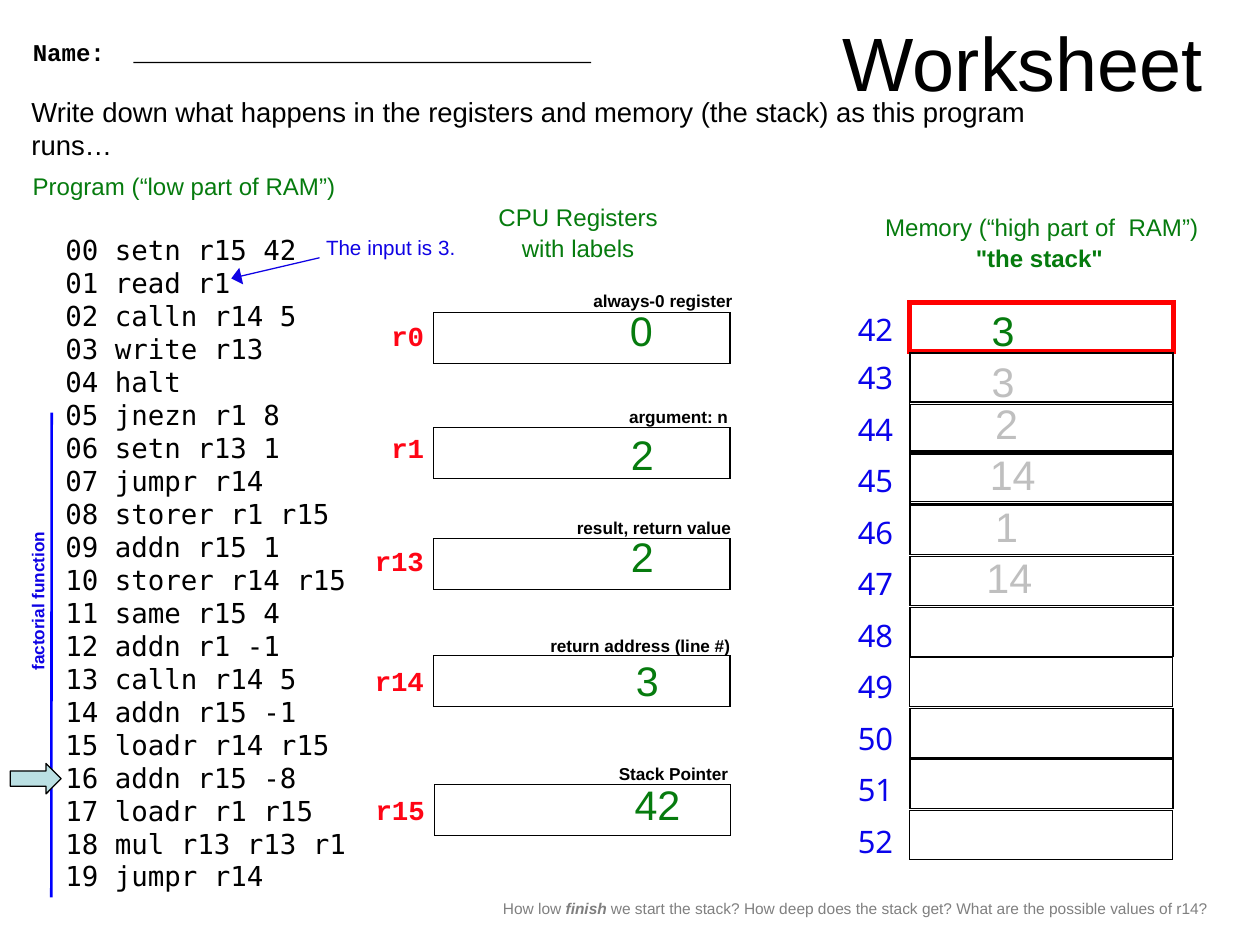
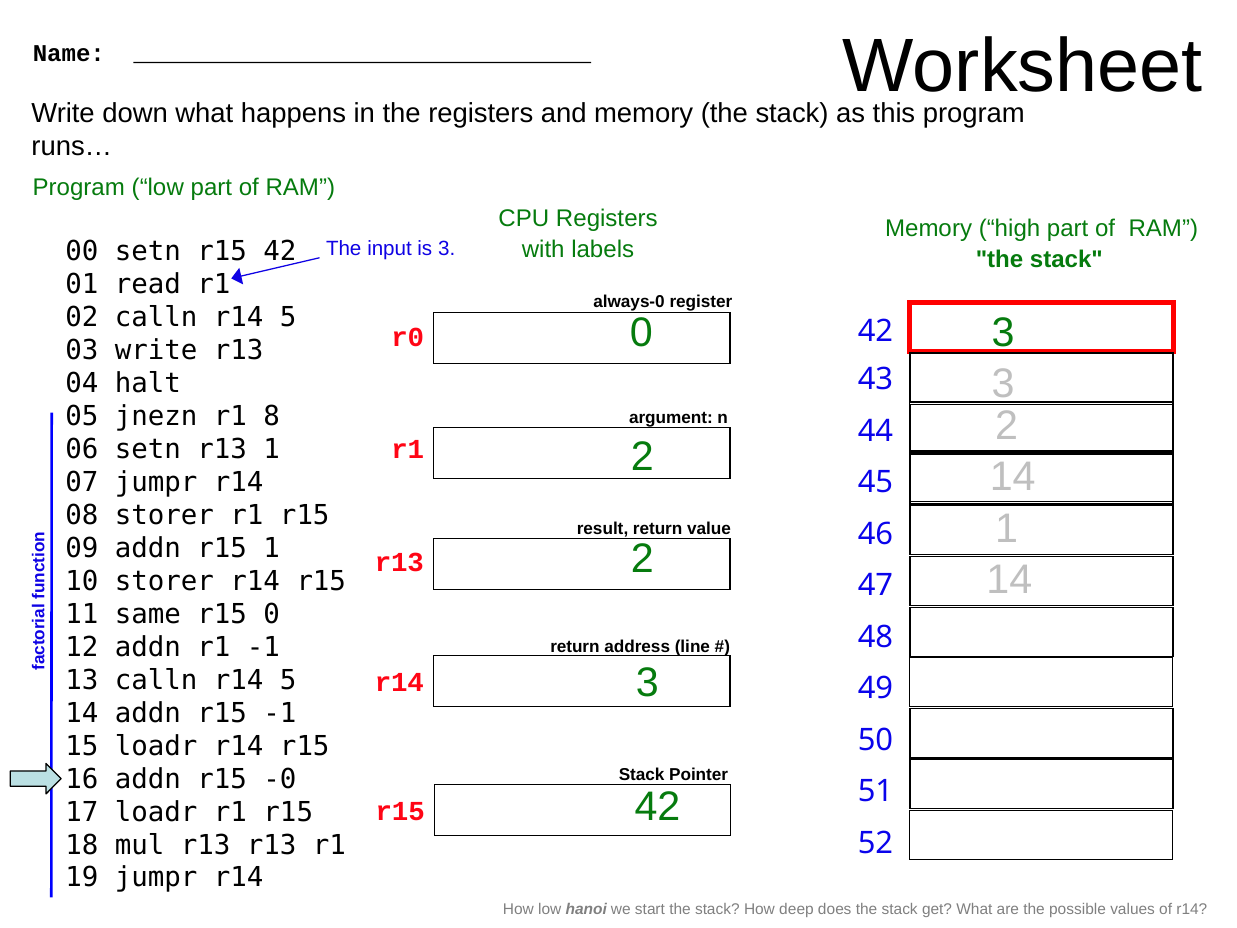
r15 4: 4 -> 0
-8: -8 -> -0
finish: finish -> hanoi
